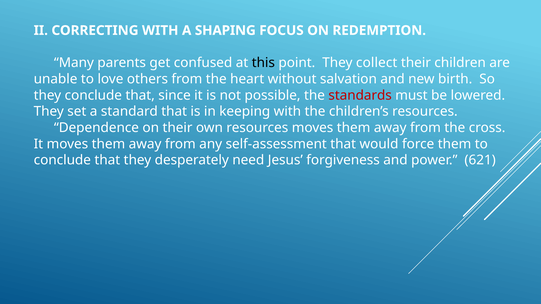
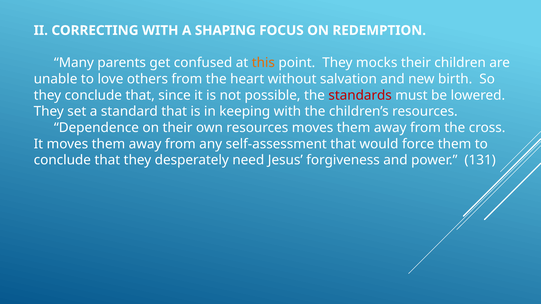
this colour: black -> orange
collect: collect -> mocks
621: 621 -> 131
